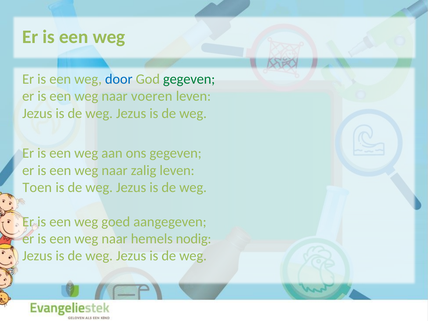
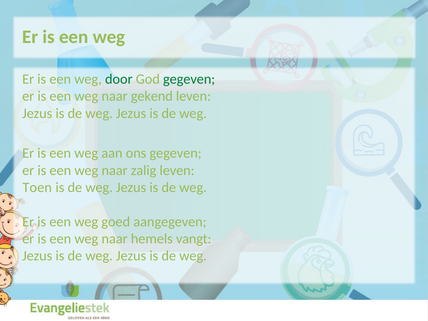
door colour: blue -> green
voeren: voeren -> gekend
nodig: nodig -> vangt
